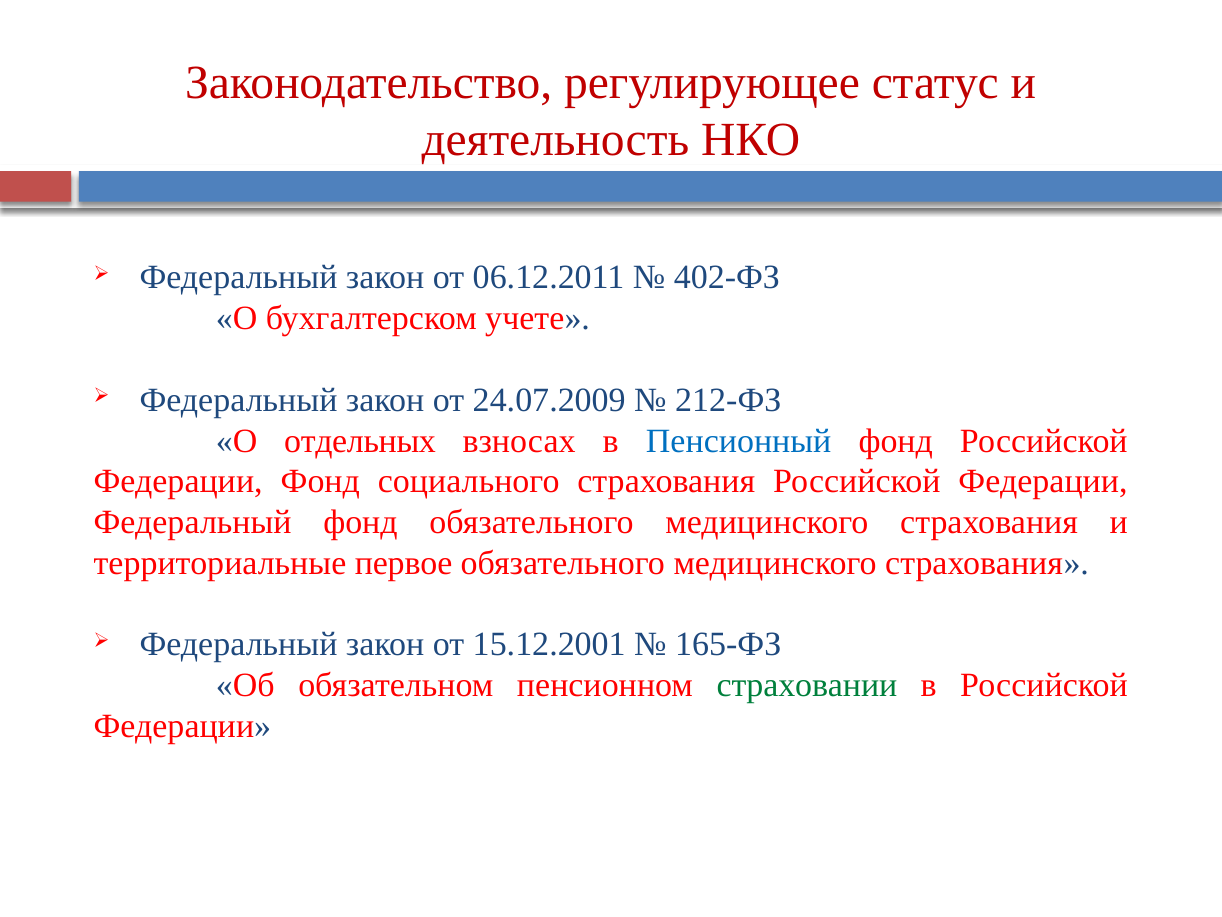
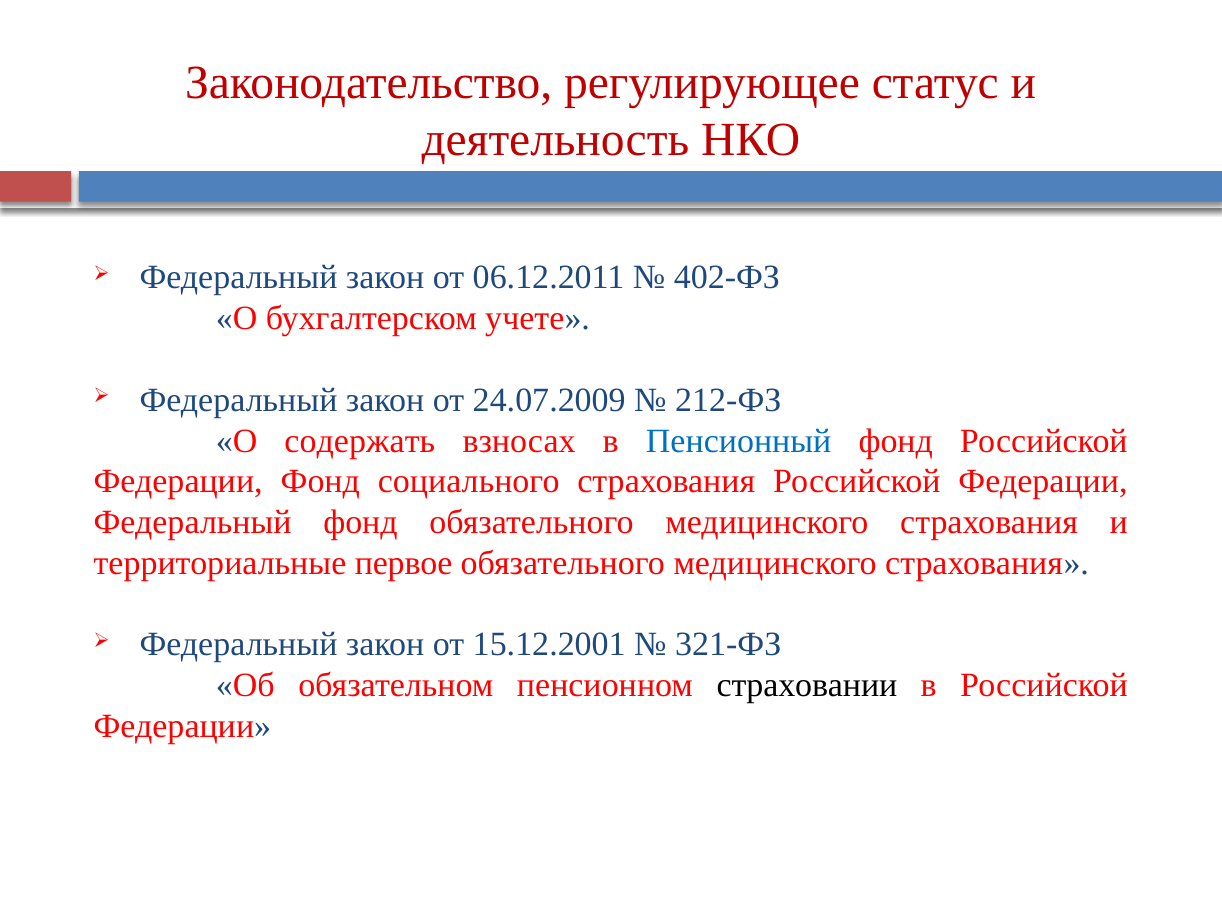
отдельных: отдельных -> содержать
165-ФЗ: 165-ФЗ -> 321-ФЗ
страховании colour: green -> black
